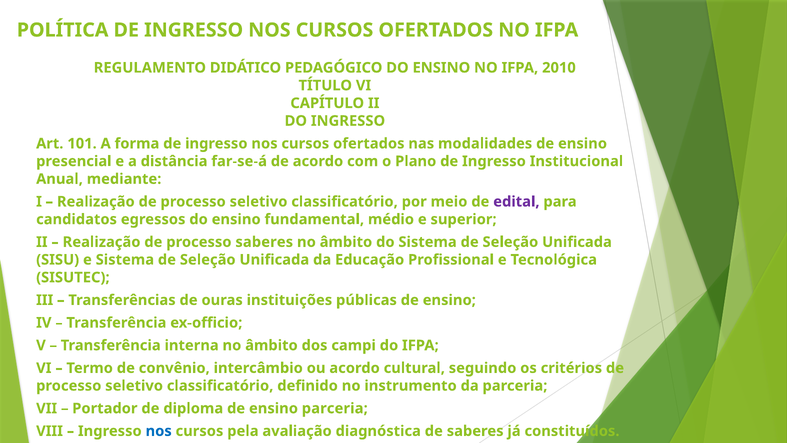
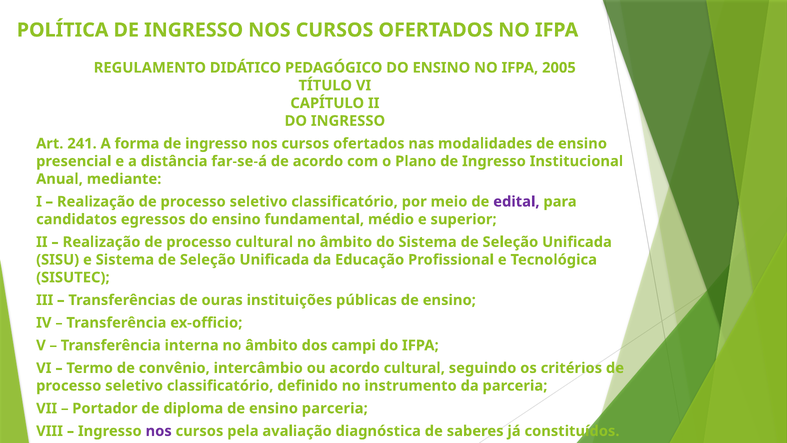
2010: 2010 -> 2005
101: 101 -> 241
processo saberes: saberes -> cultural
nos at (159, 431) colour: blue -> purple
